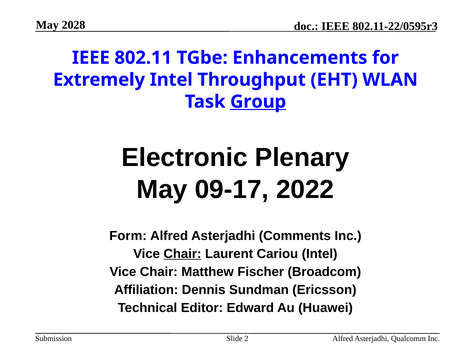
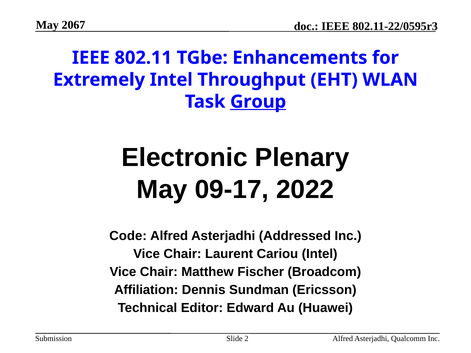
2028: 2028 -> 2067
Form: Form -> Code
Comments: Comments -> Addressed
Chair at (182, 254) underline: present -> none
